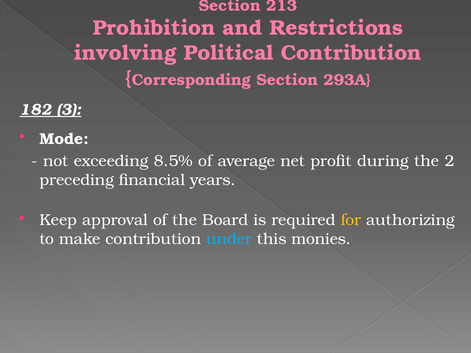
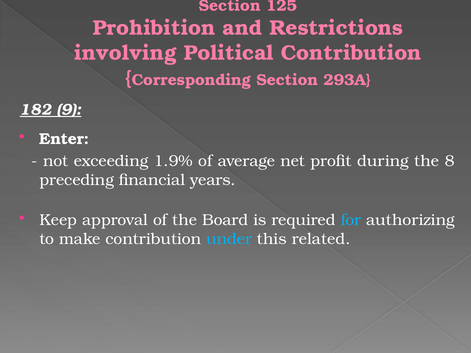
213: 213 -> 125
3: 3 -> 9
Mode: Mode -> Enter
8.5%: 8.5% -> 1.9%
2: 2 -> 8
for colour: yellow -> light blue
monies: monies -> related
